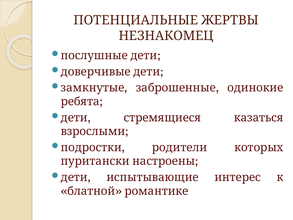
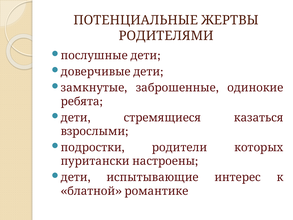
НЕЗНАКОМЕЦ: НЕЗНАКОМЕЦ -> РОДИТЕЛЯМИ
